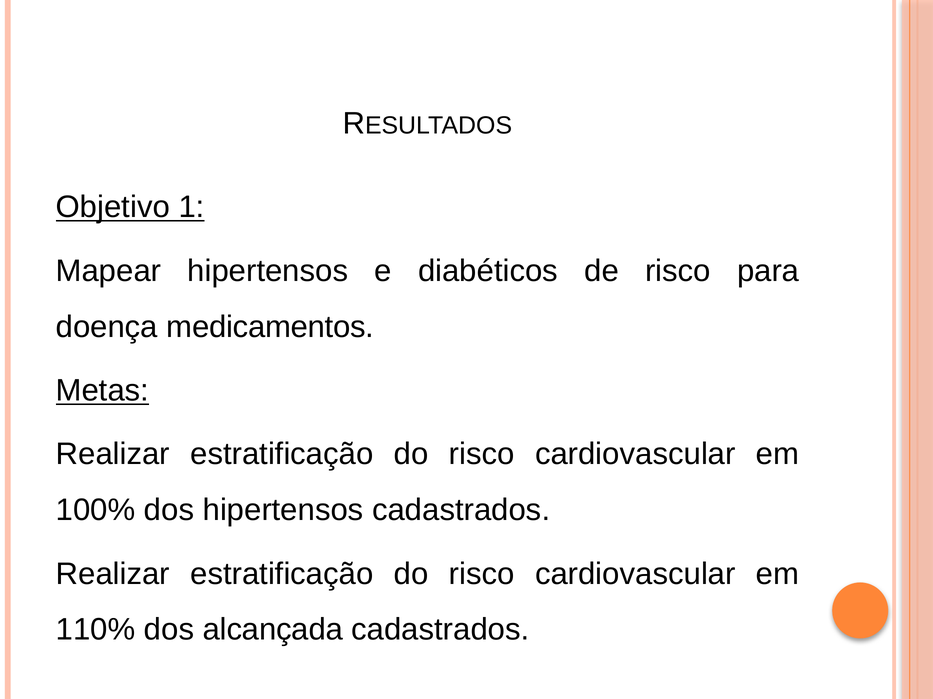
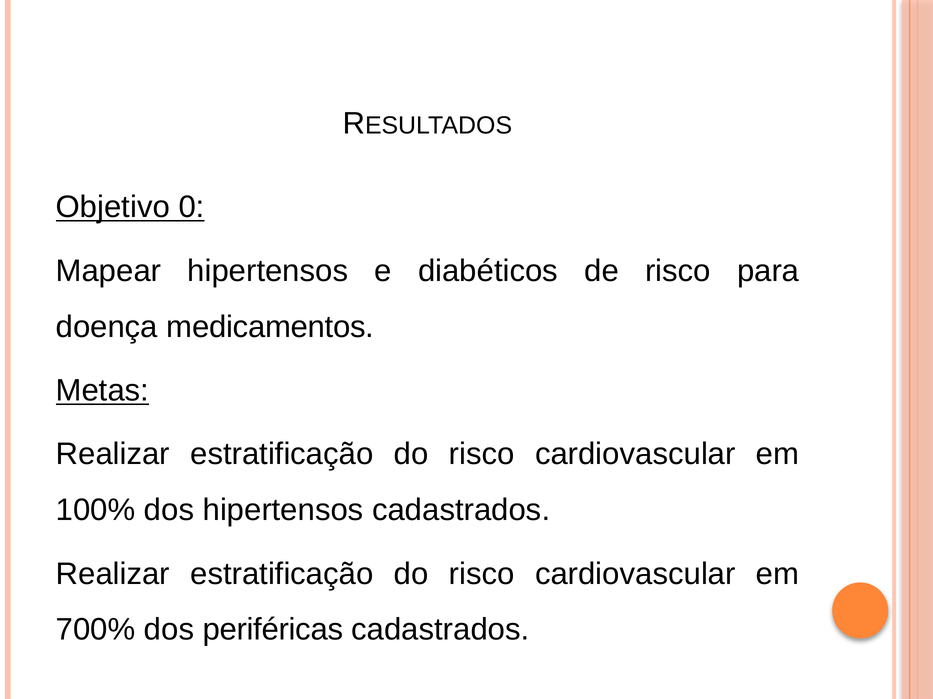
1: 1 -> 0
110%: 110% -> 700%
alcançada: alcançada -> periféricas
